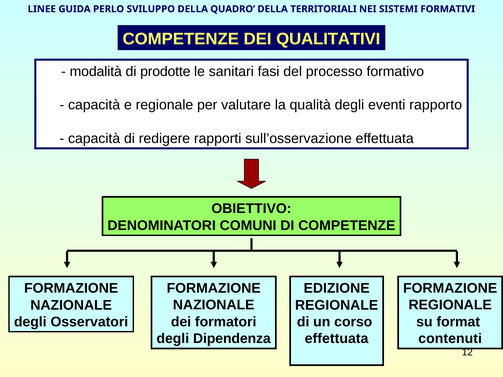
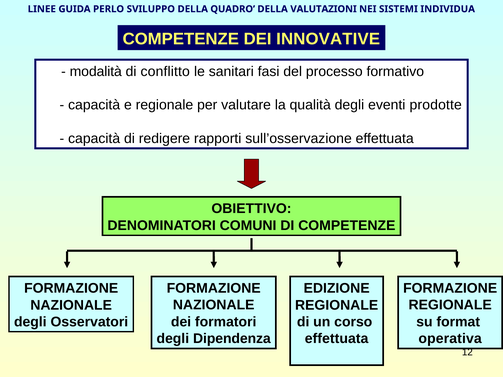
TERRITORIALI: TERRITORIALI -> VALUTAZIONI
FORMATIVI: FORMATIVI -> INDIVIDUA
QUALITATIVI: QUALITATIVI -> INNOVATIVE
prodotte: prodotte -> conflitto
rapporto: rapporto -> prodotte
contenuti: contenuti -> operativa
